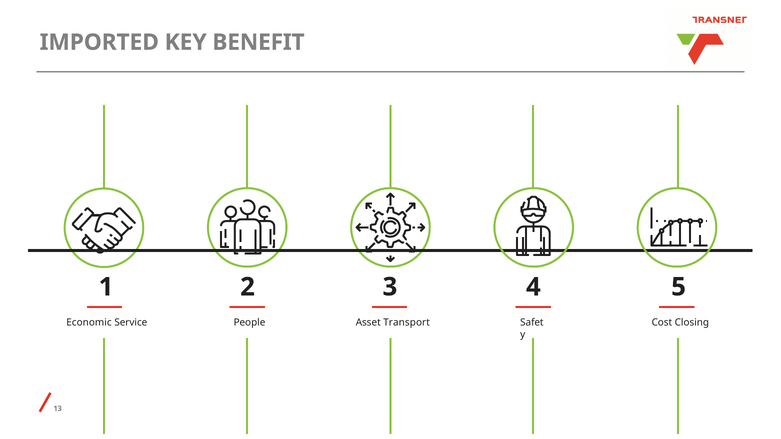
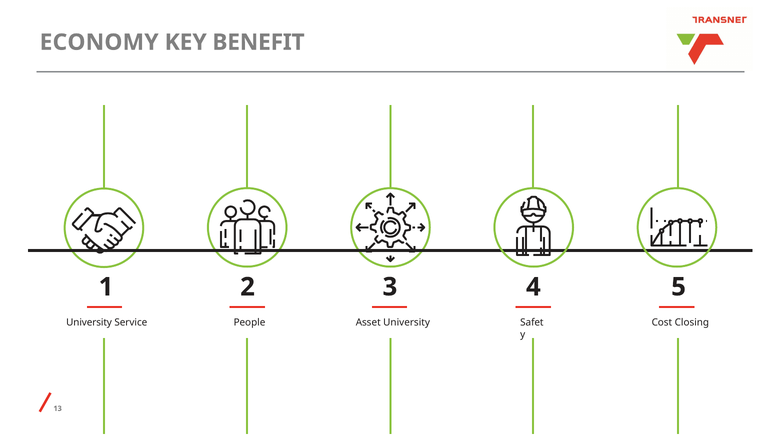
IMPORTED: IMPORTED -> ECONOMY
Economic at (89, 323): Economic -> University
Asset Transport: Transport -> University
